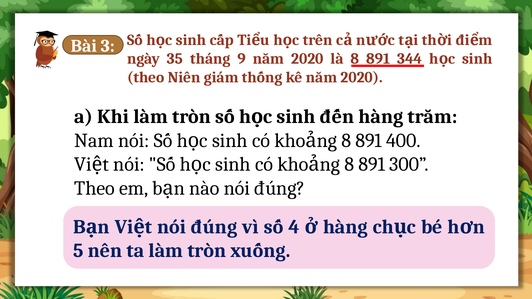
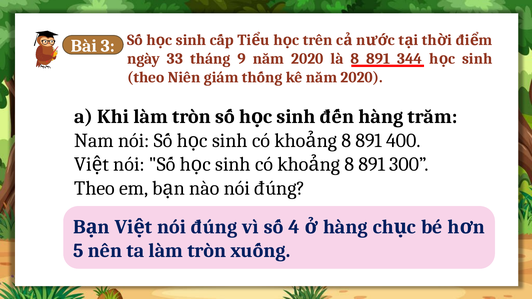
35: 35 -> 33
